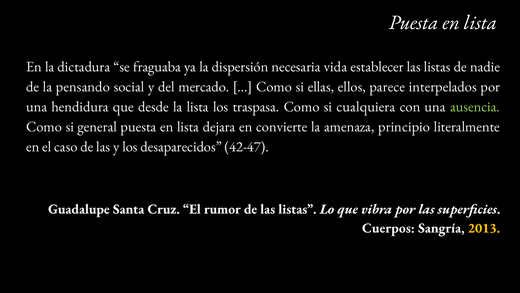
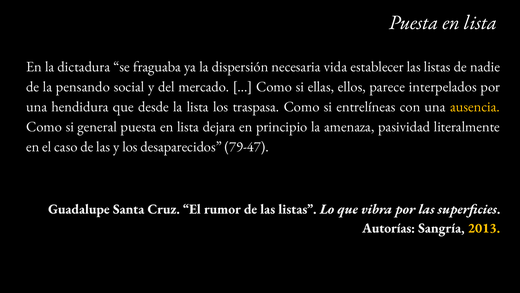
cualquiera: cualquiera -> entrelíneas
ausencia colour: light green -> yellow
convierte: convierte -> principio
principio: principio -> pasividad
42-47: 42-47 -> 79-47
Cuerpos: Cuerpos -> Autorías
